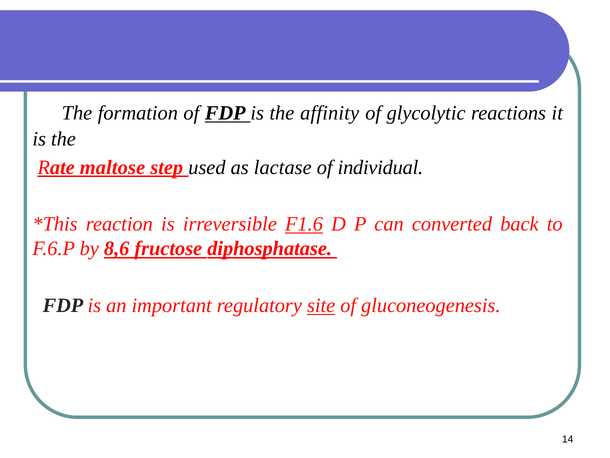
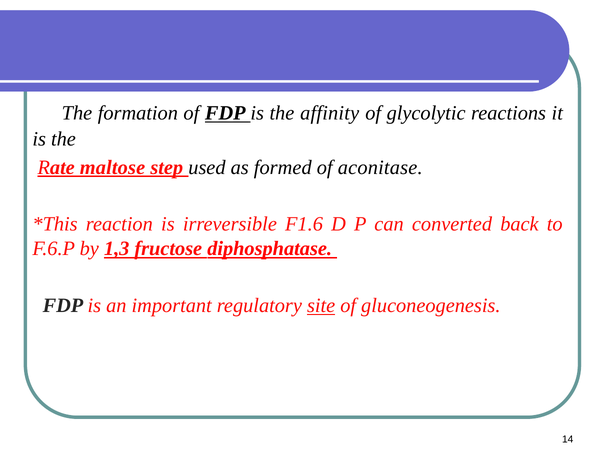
lactase: lactase -> formed
individual: individual -> aconitase
F1.6 underline: present -> none
8,6: 8,6 -> 1,3
